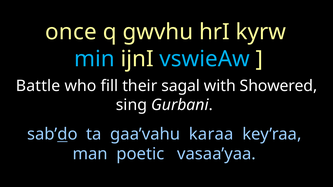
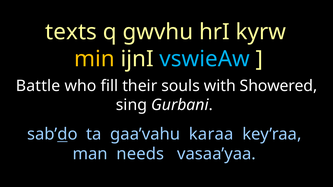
once: once -> texts
min colour: light blue -> yellow
sagal: sagal -> souls
poetic: poetic -> needs
